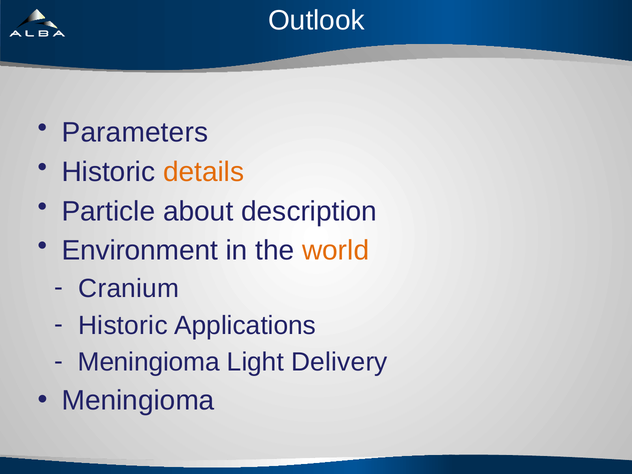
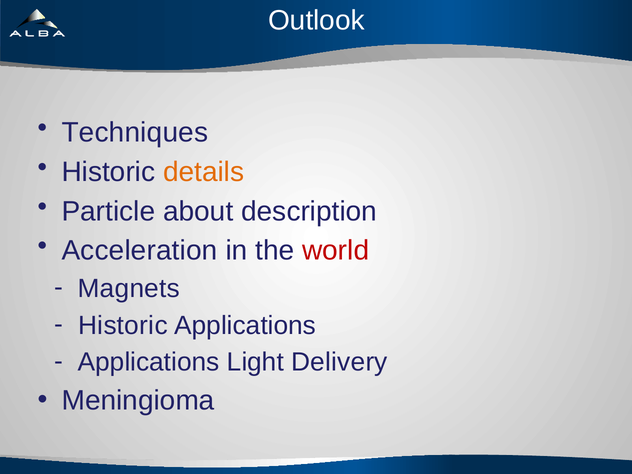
Parameters: Parameters -> Techniques
Environment: Environment -> Acceleration
world colour: orange -> red
Cranium: Cranium -> Magnets
Meningioma at (149, 362): Meningioma -> Applications
